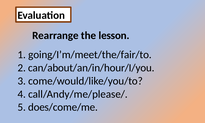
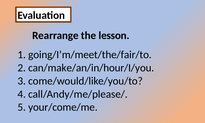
can/about/an/in/hour/I/you: can/about/an/in/hour/I/you -> can/make/an/in/hour/I/you
does/come/me: does/come/me -> your/come/me
